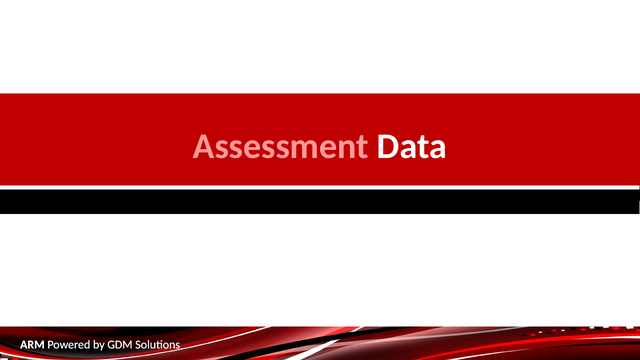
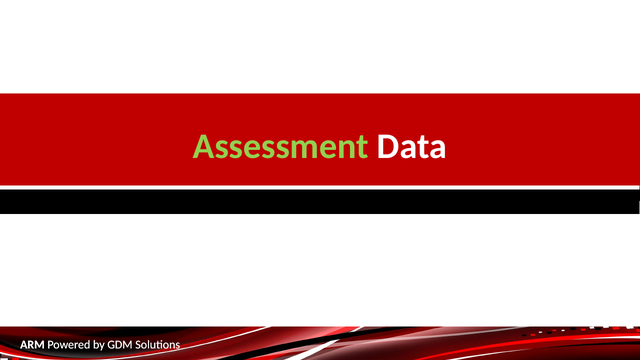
Assessment colour: pink -> light green
